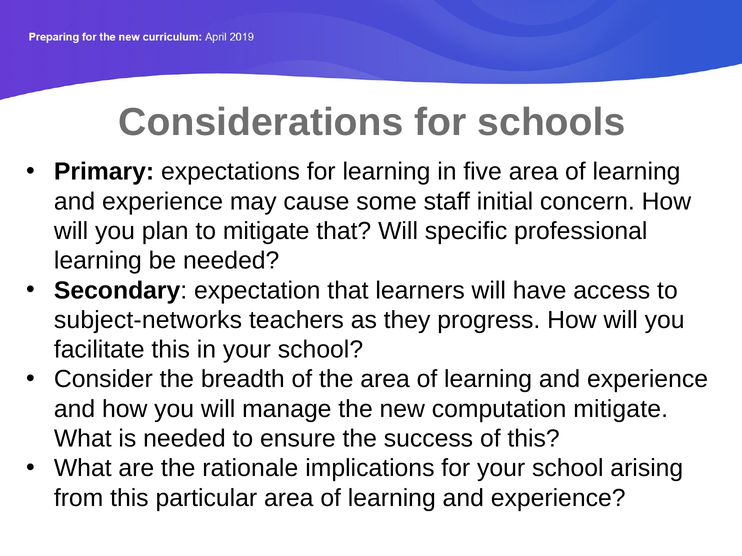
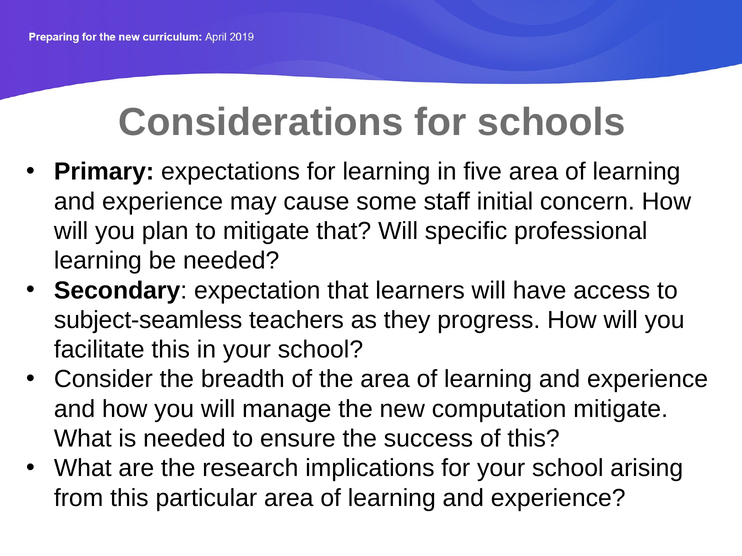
subject-networks: subject-networks -> subject-seamless
rationale: rationale -> research
